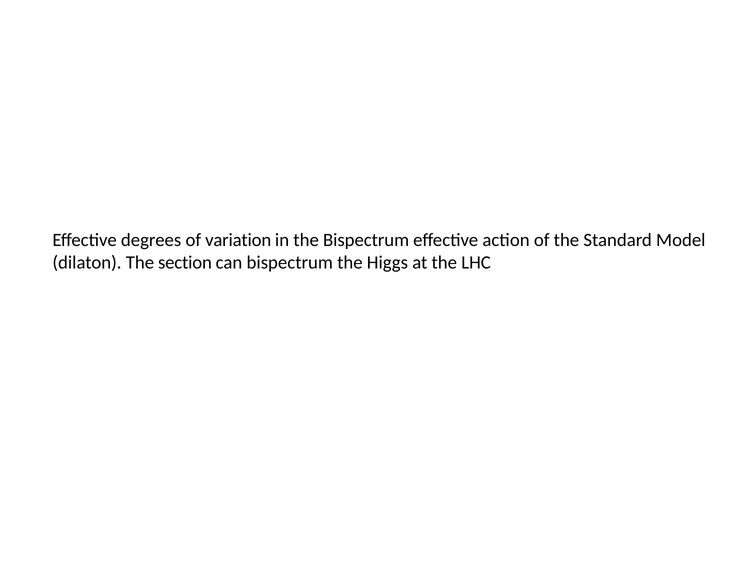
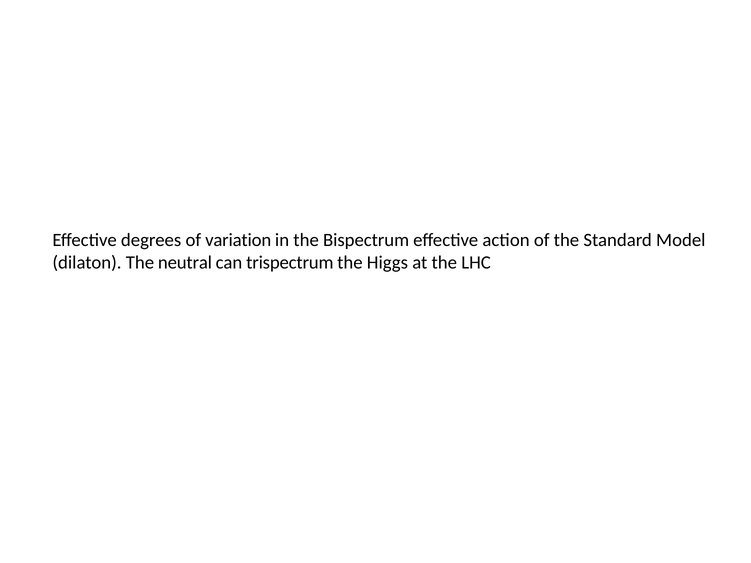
section: section -> neutral
can bispectrum: bispectrum -> trispectrum
